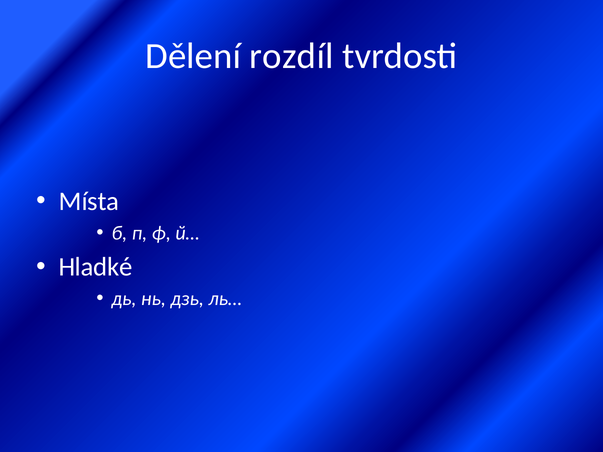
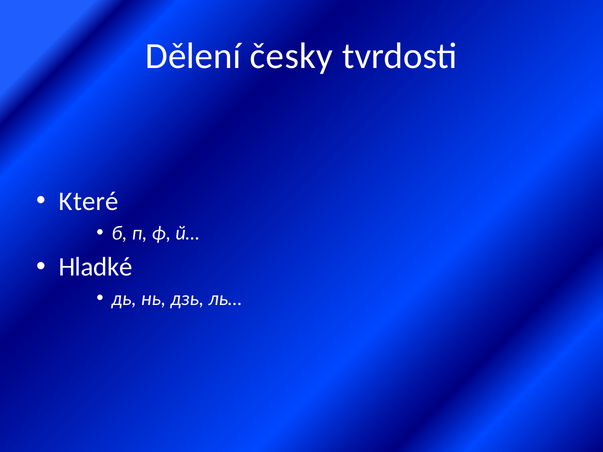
rozdíl: rozdíl -> česky
Místa: Místa -> Které
